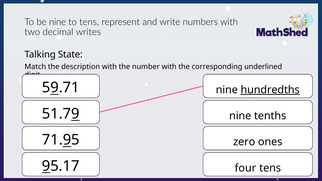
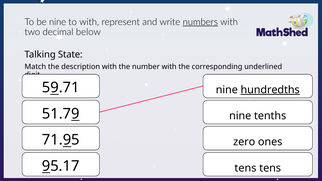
to tens: tens -> with
numbers underline: none -> present
writes: writes -> below
four at (245, 168): four -> tens
